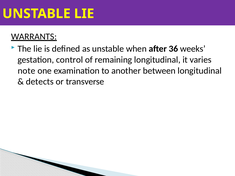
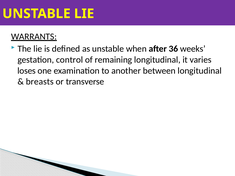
note: note -> loses
detects: detects -> breasts
